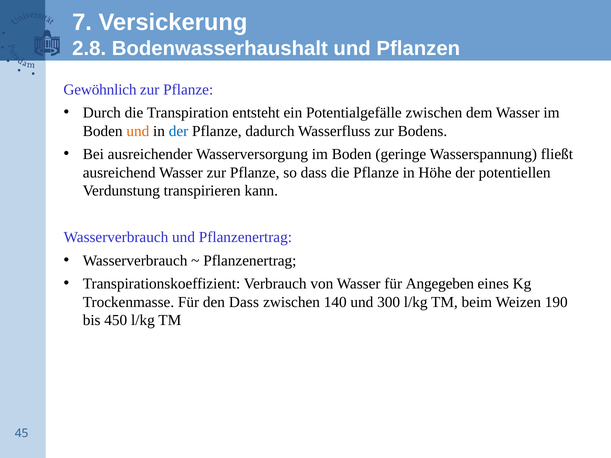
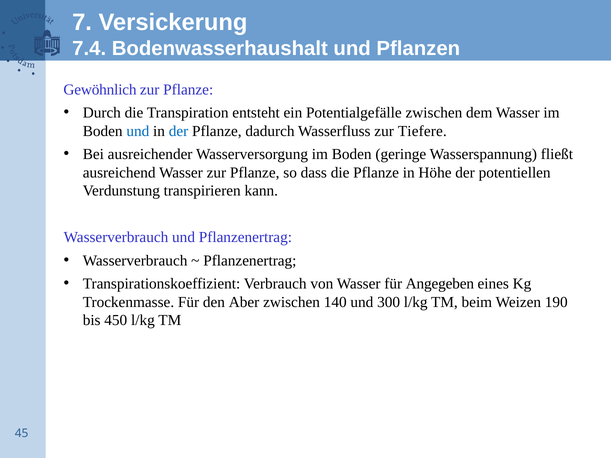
2.8: 2.8 -> 7.4
und at (138, 131) colour: orange -> blue
Bodens: Bodens -> Tiefere
den Dass: Dass -> Aber
